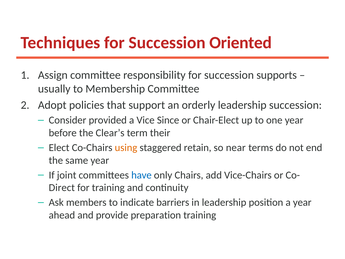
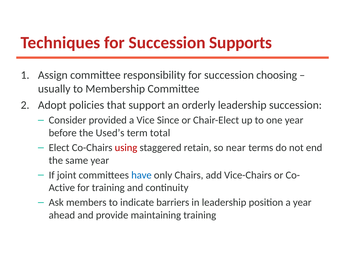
Oriented: Oriented -> Supports
supports: supports -> choosing
Clear’s: Clear’s -> Used’s
their: their -> total
using colour: orange -> red
Direct: Direct -> Active
preparation: preparation -> maintaining
